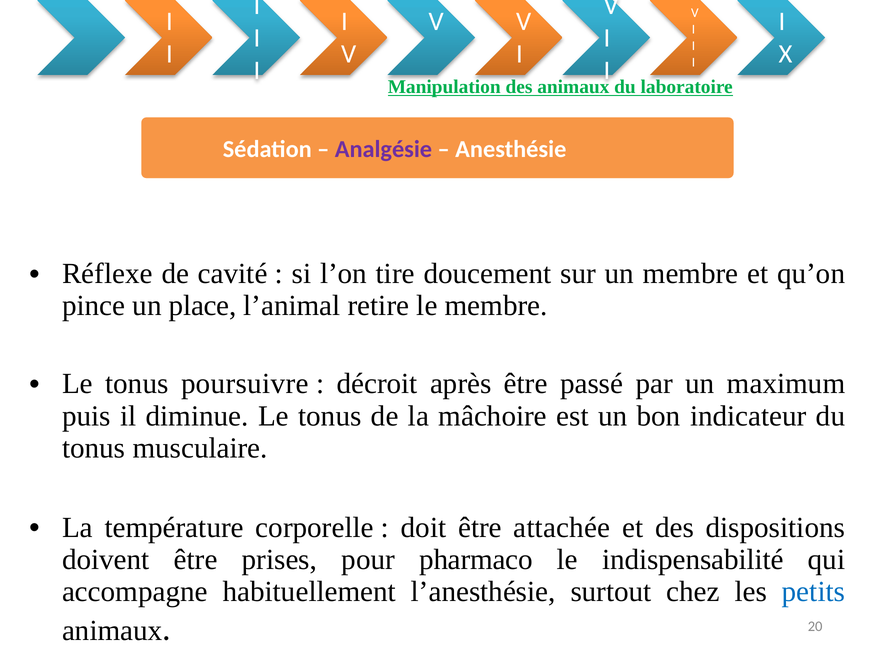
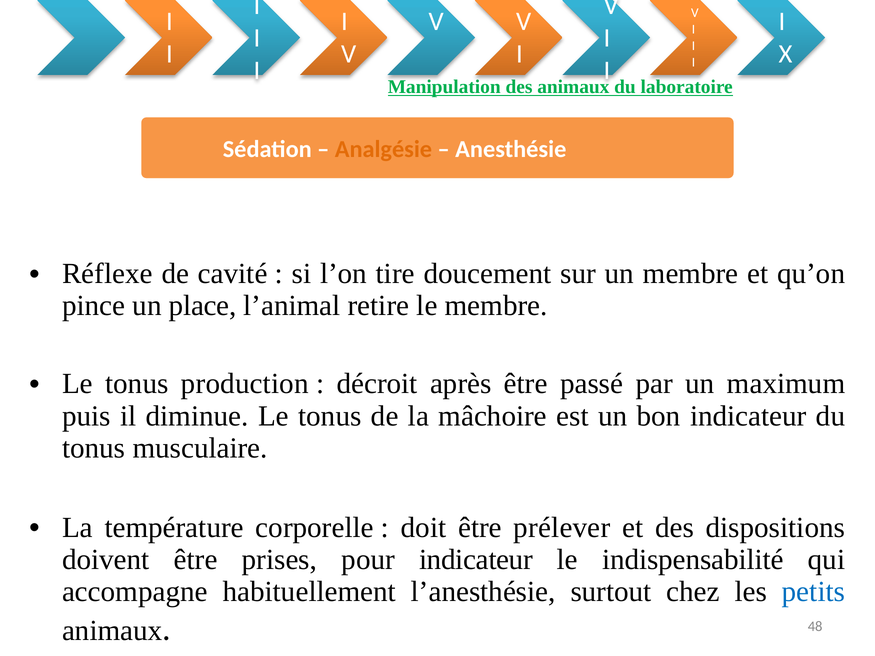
Analgésie colour: purple -> orange
poursuivre: poursuivre -> production
attachée: attachée -> prélever
pour pharmaco: pharmaco -> indicateur
20: 20 -> 48
